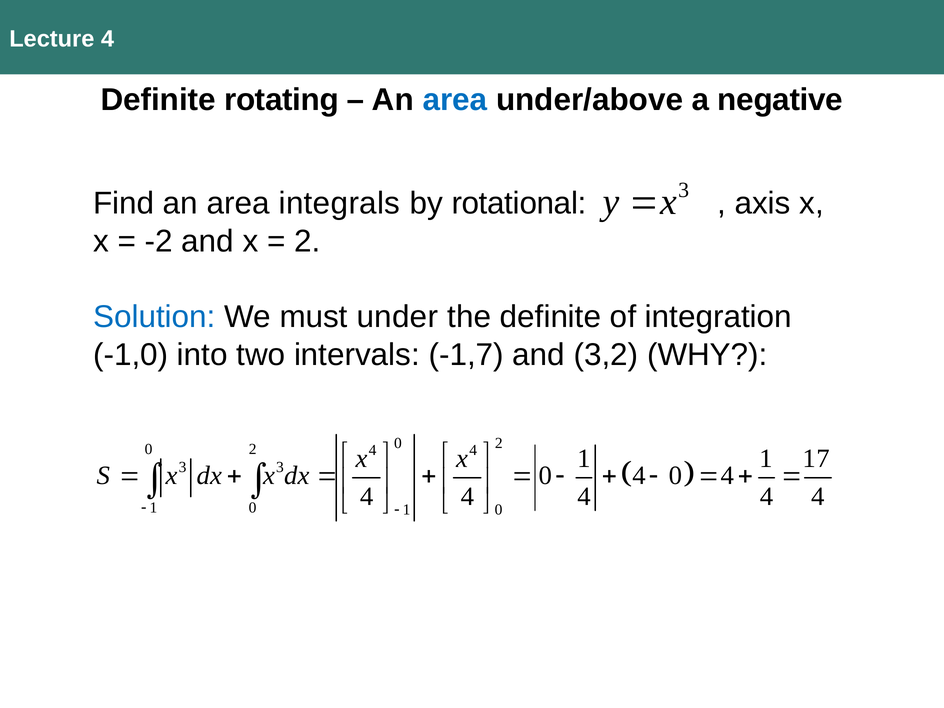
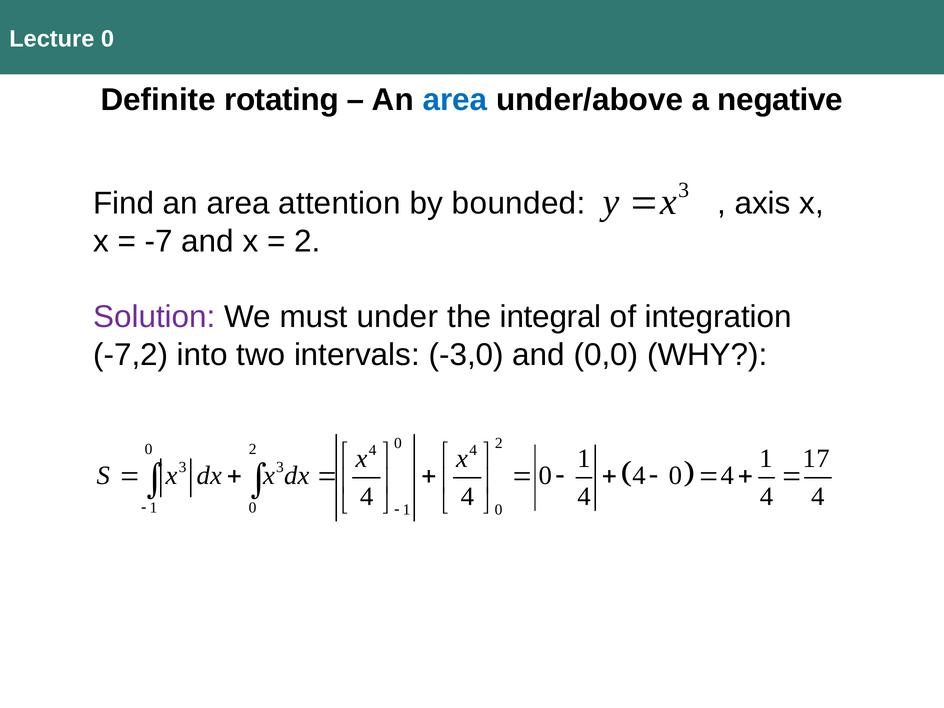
Lecture 4: 4 -> 0
integrals: integrals -> attention
rotational: rotational -> bounded
-2: -2 -> -7
Solution colour: blue -> purple
the definite: definite -> integral
-1,0: -1,0 -> -7,2
-1,7: -1,7 -> -3,0
3,2: 3,2 -> 0,0
